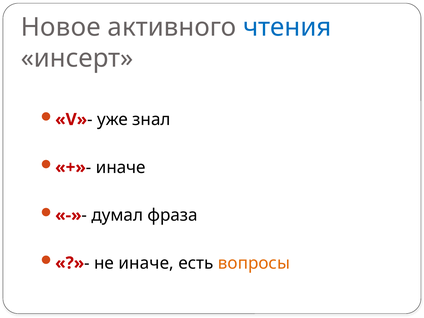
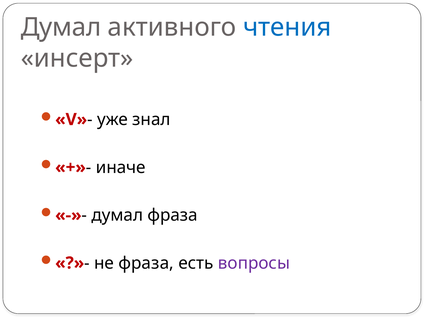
Новое at (61, 27): Новое -> Думал
не иначе: иначе -> фраза
вопросы colour: orange -> purple
